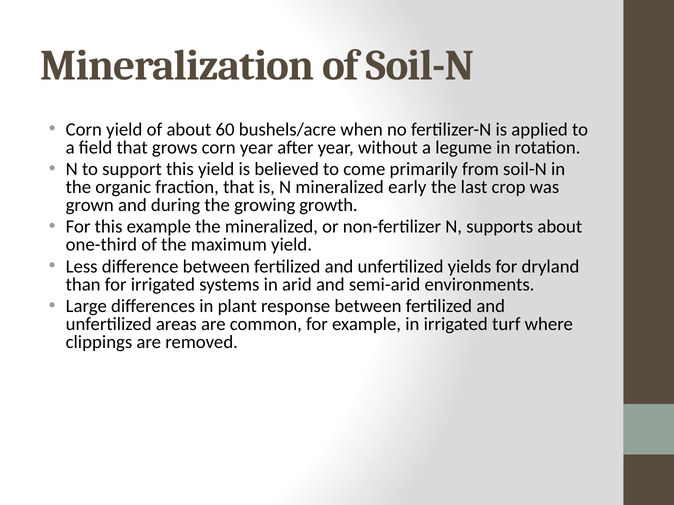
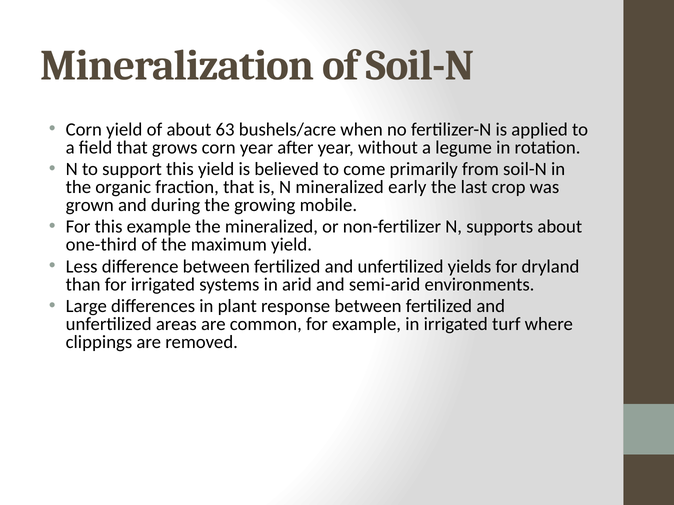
60: 60 -> 63
growth: growth -> mobile
